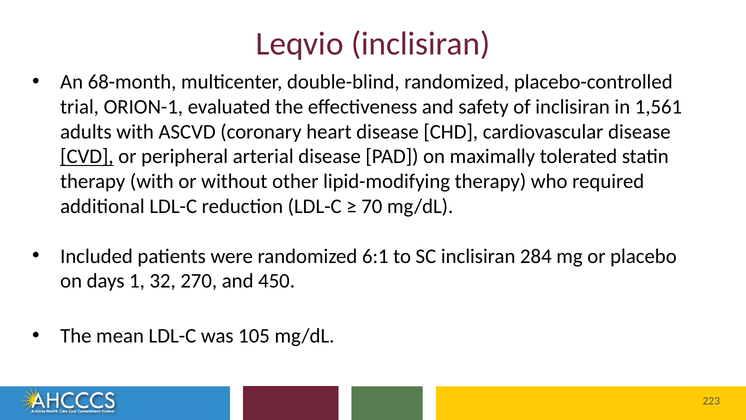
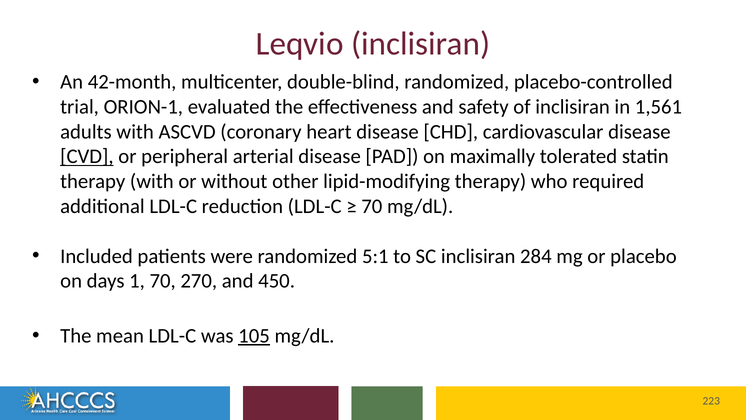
68-month: 68-month -> 42-month
6:1: 6:1 -> 5:1
1 32: 32 -> 70
105 underline: none -> present
